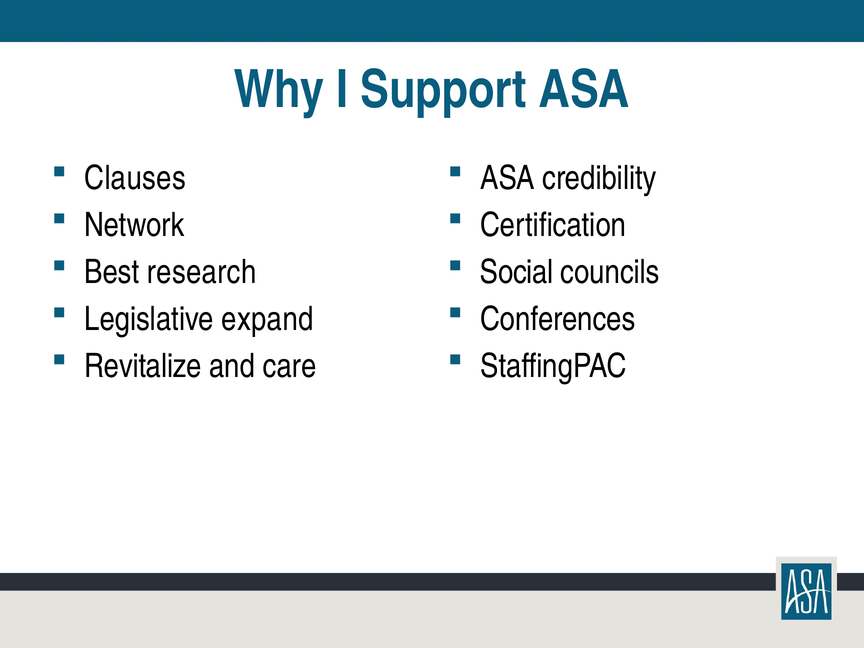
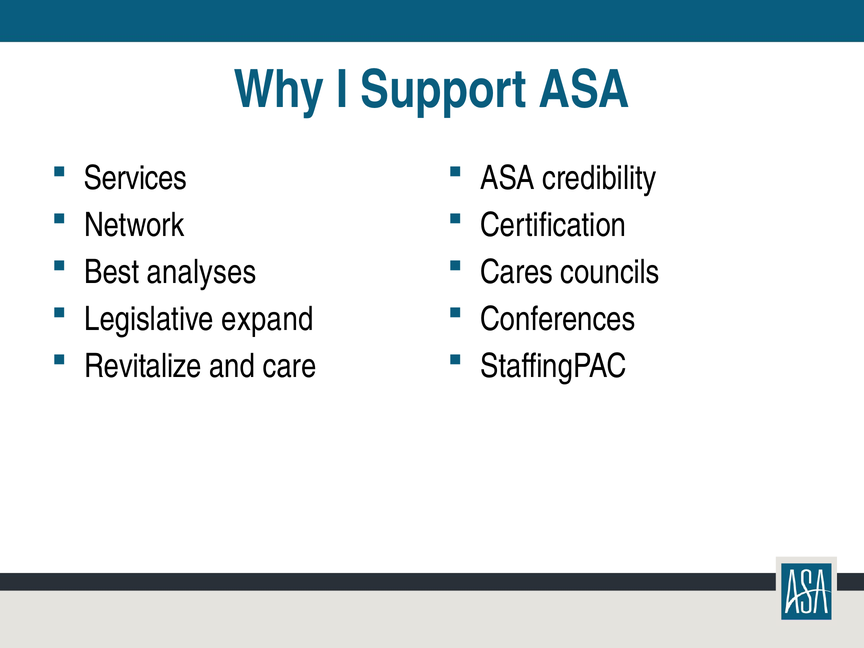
Clauses: Clauses -> Services
research: research -> analyses
Social: Social -> Cares
